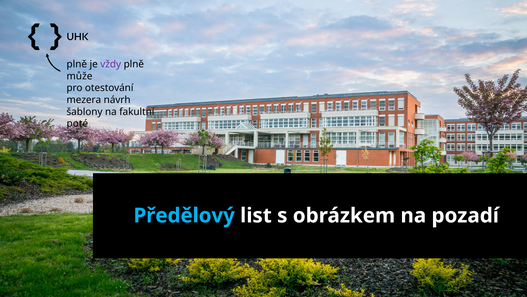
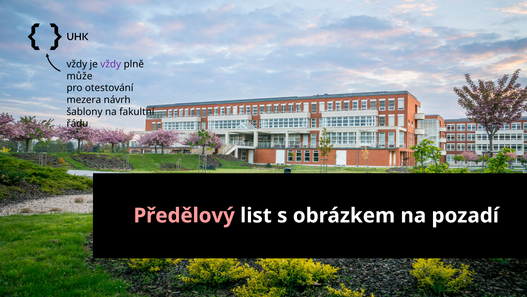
plně at (77, 64): plně -> vždy
poté: poté -> řádu
Předělový colour: light blue -> pink
